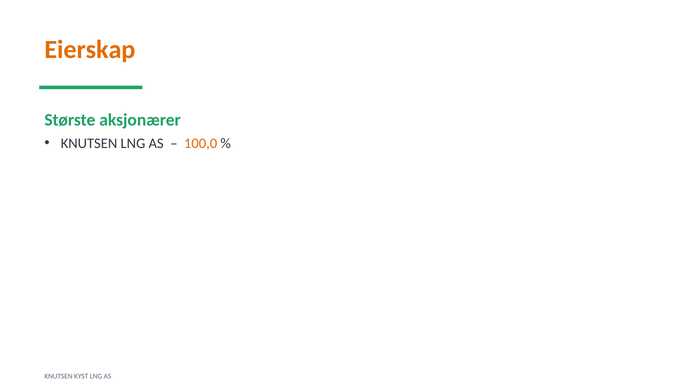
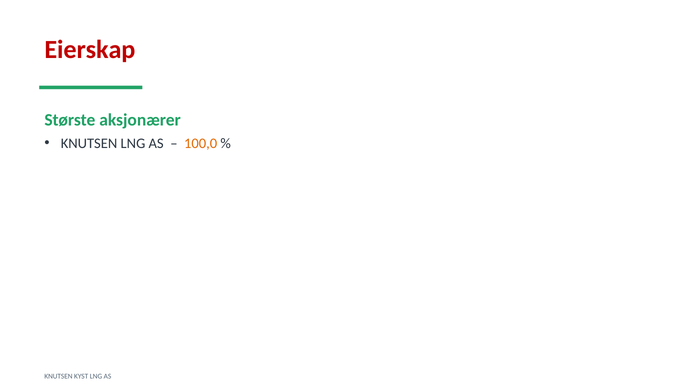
Eierskap colour: orange -> red
